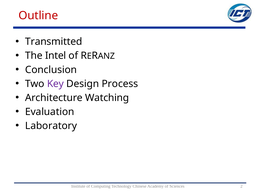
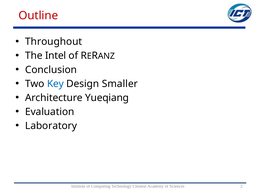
Transmitted: Transmitted -> Throughout
Key colour: purple -> blue
Process: Process -> Smaller
Watching: Watching -> Yueqiang
